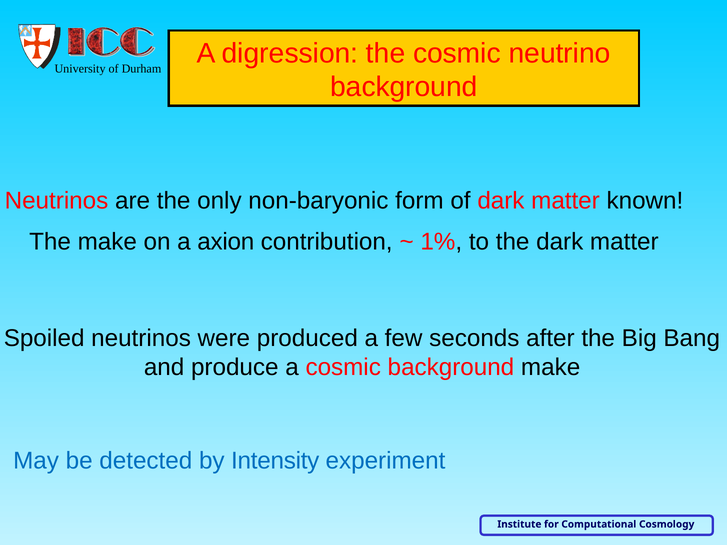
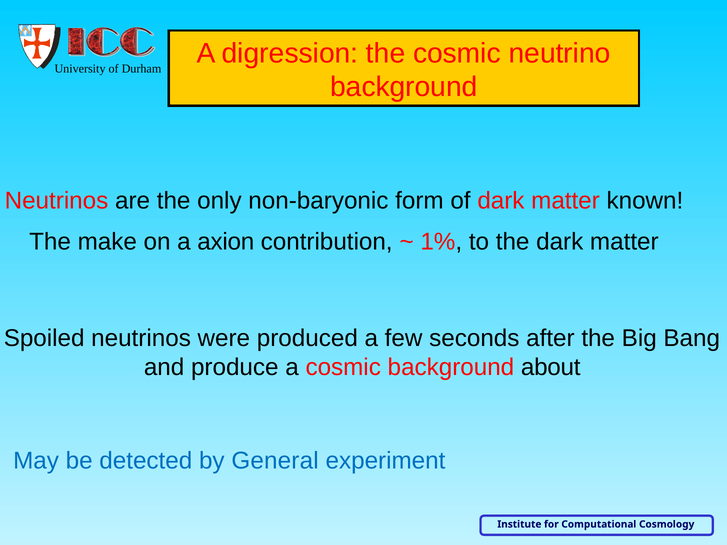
background make: make -> about
Intensity: Intensity -> General
